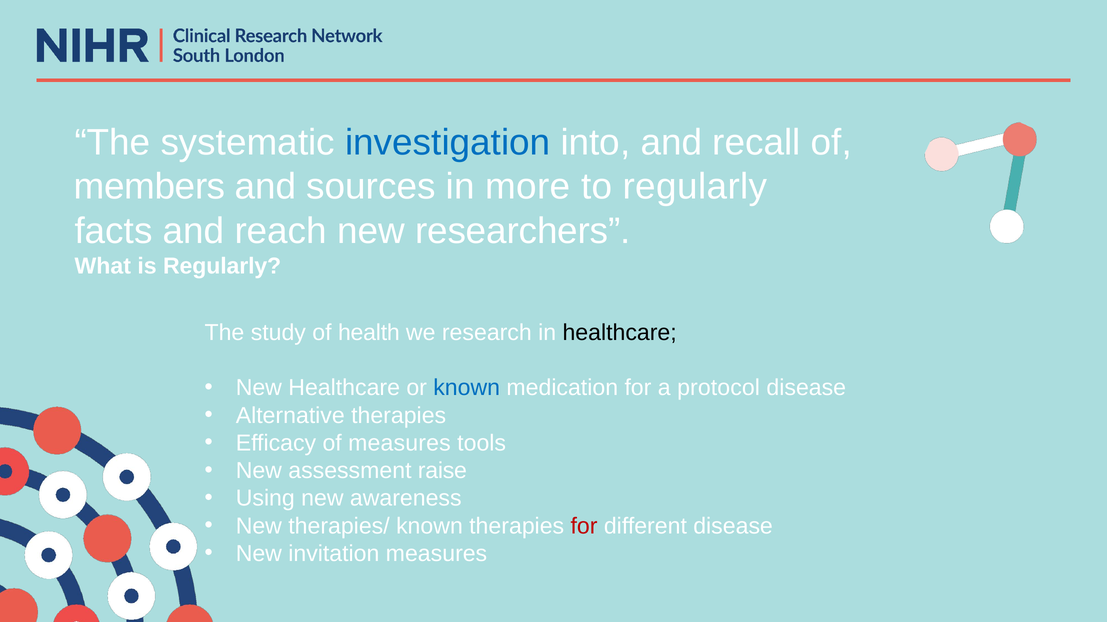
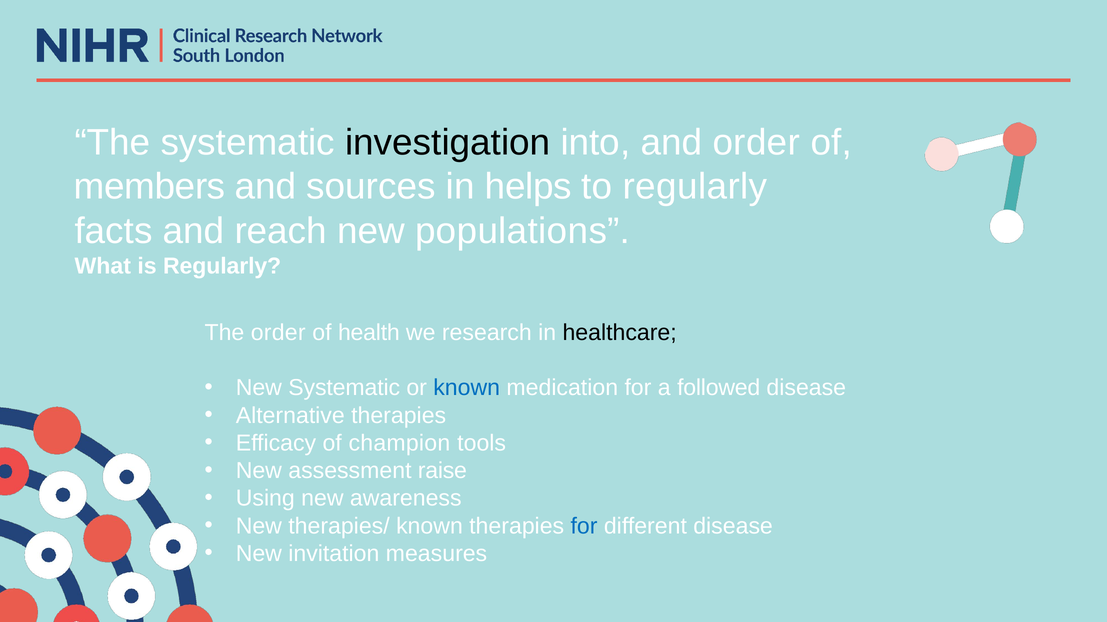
investigation colour: blue -> black
and recall: recall -> order
more: more -> helps
researchers: researchers -> populations
The study: study -> order
New Healthcare: Healthcare -> Systematic
protocol: protocol -> followed
of measures: measures -> champion
for at (584, 527) colour: red -> blue
